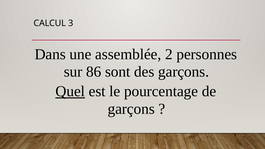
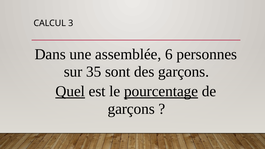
2: 2 -> 6
86: 86 -> 35
pourcentage underline: none -> present
